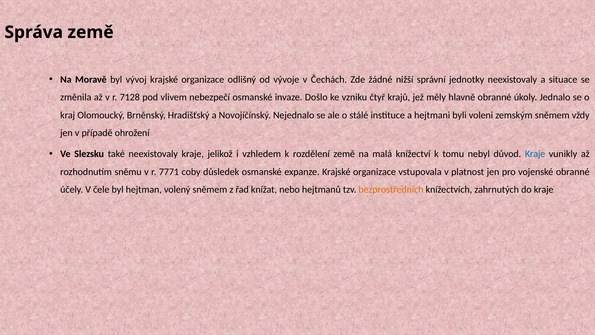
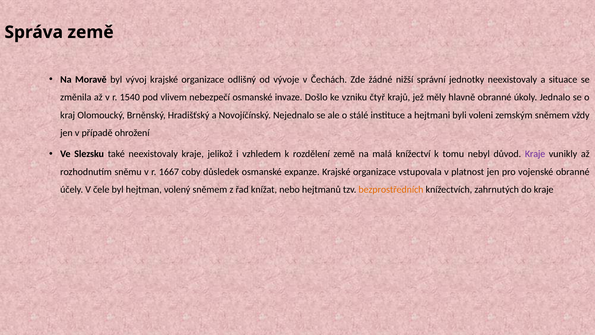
7128: 7128 -> 1540
Kraje at (535, 154) colour: blue -> purple
7771: 7771 -> 1667
